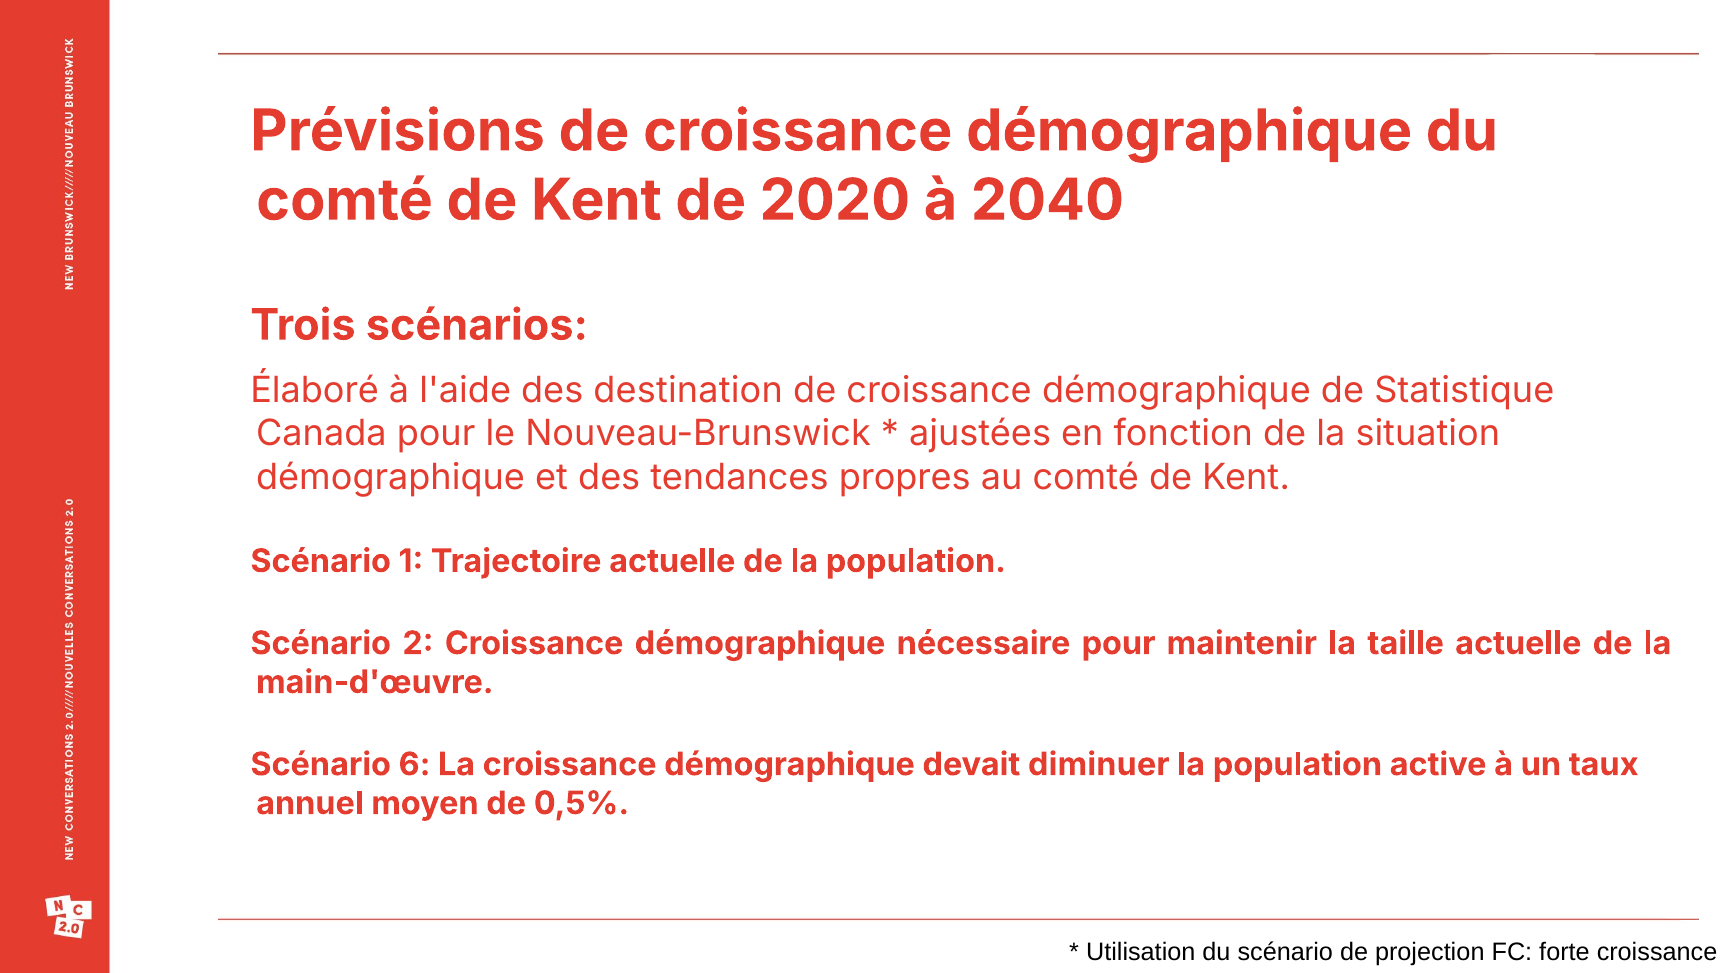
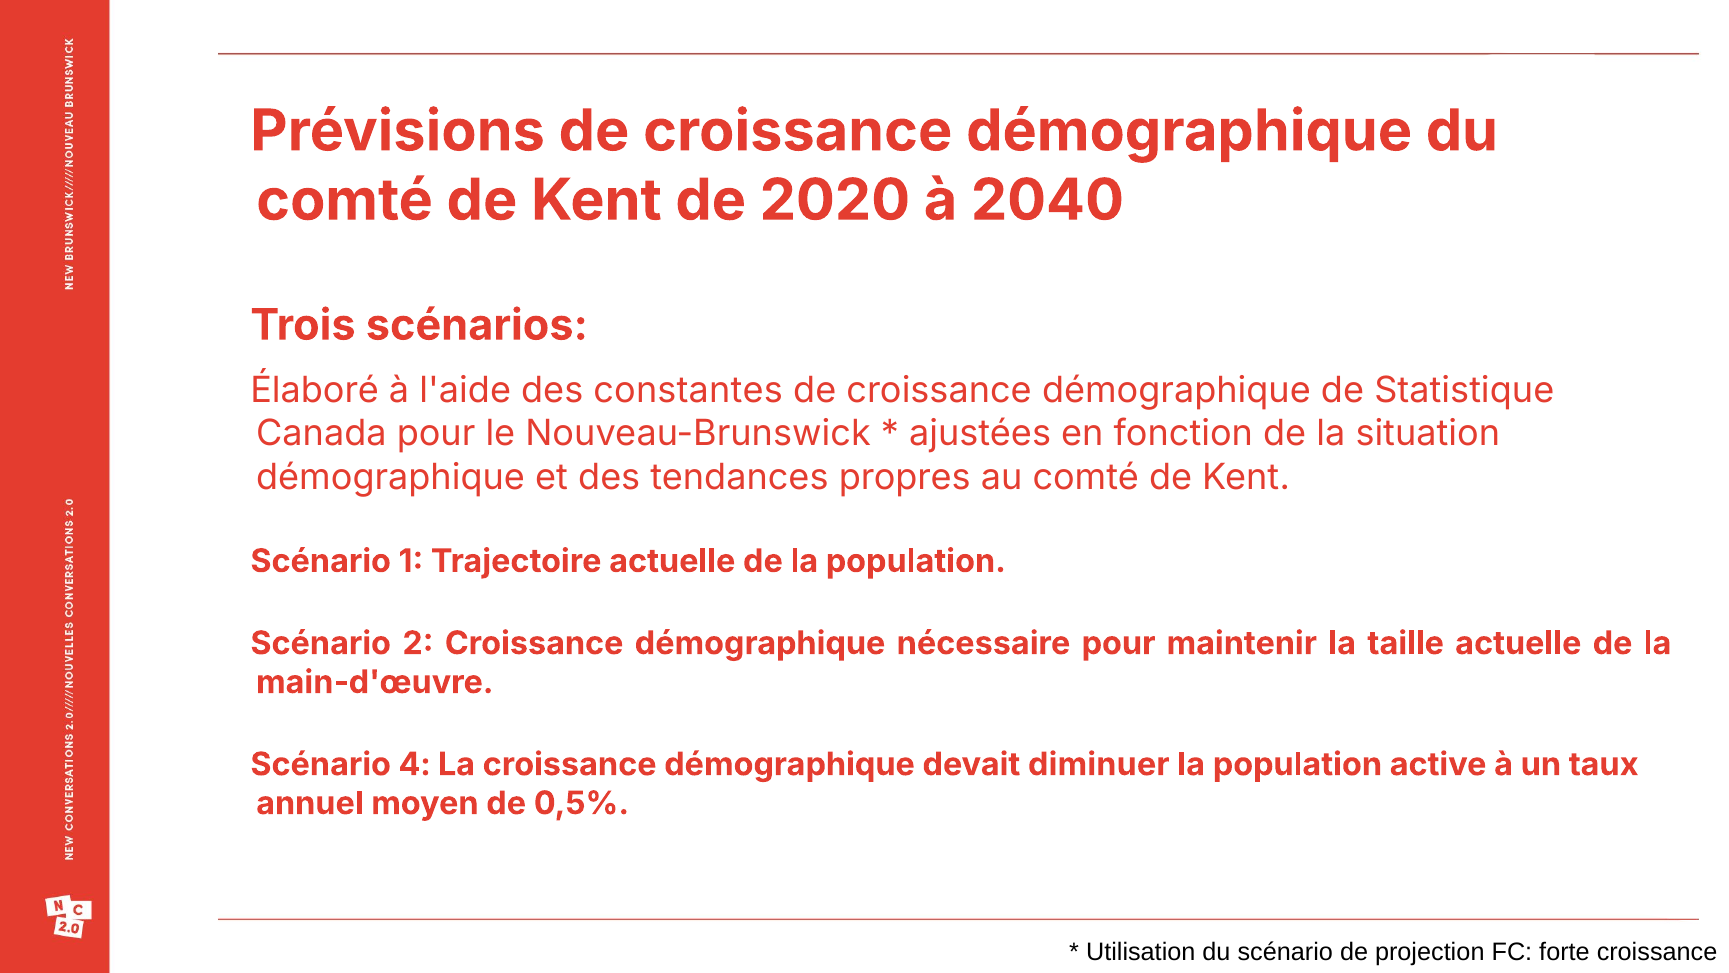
destination: destination -> constantes
6: 6 -> 4
